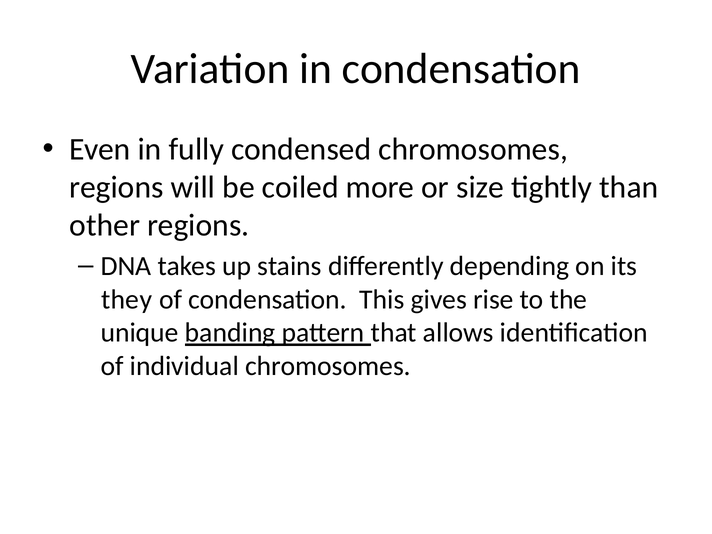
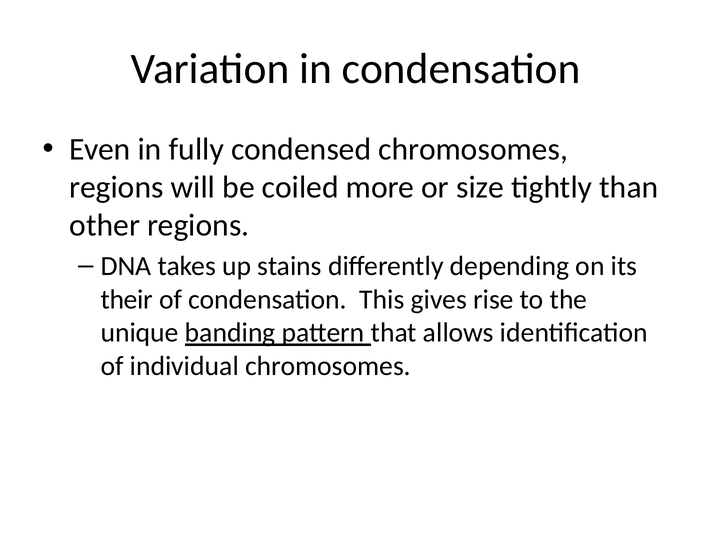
they: they -> their
